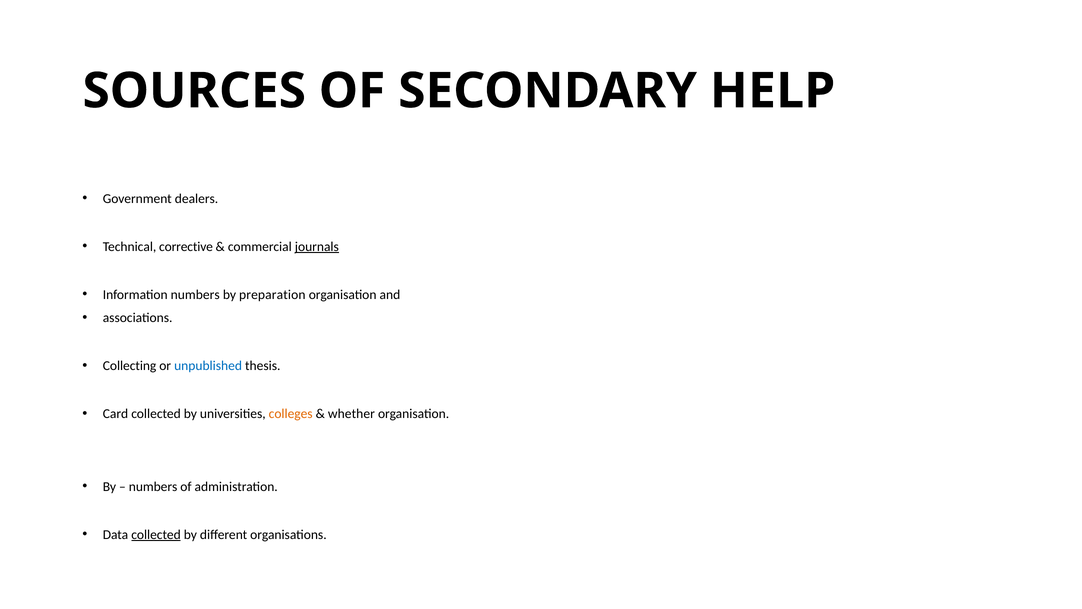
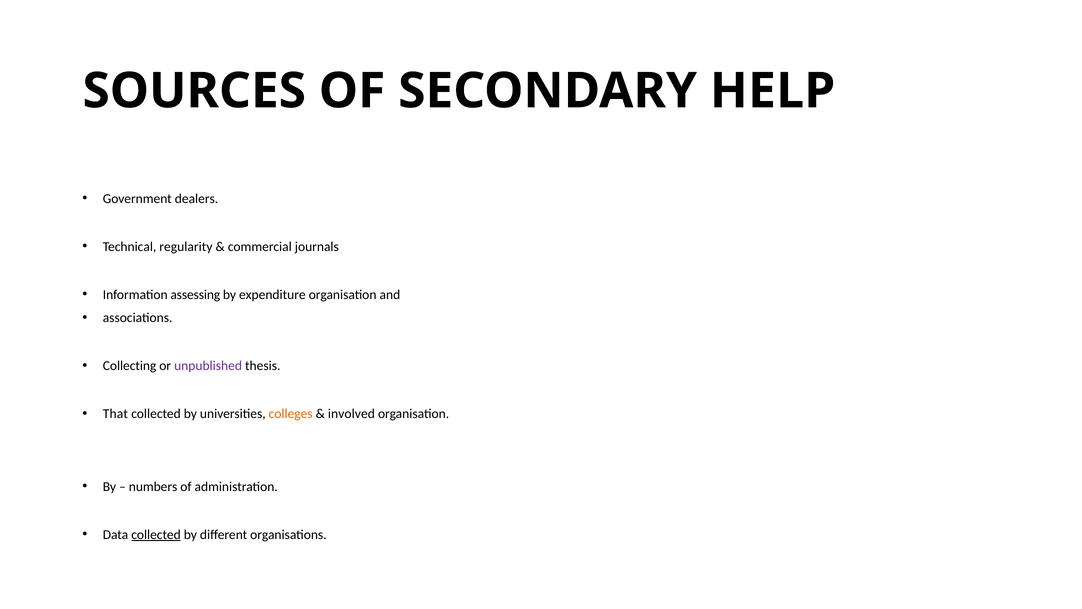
corrective: corrective -> regularity
journals underline: present -> none
Information numbers: numbers -> assessing
preparation: preparation -> expenditure
unpublished colour: blue -> purple
Card: Card -> That
whether: whether -> involved
